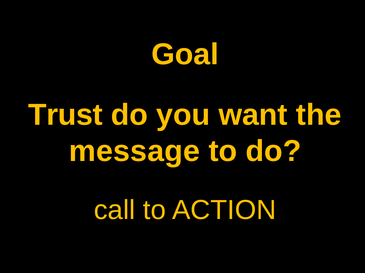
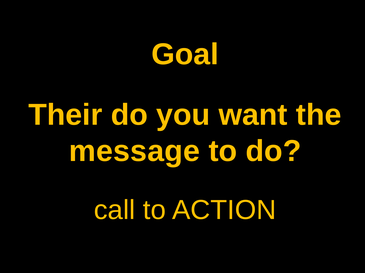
Trust: Trust -> Their
